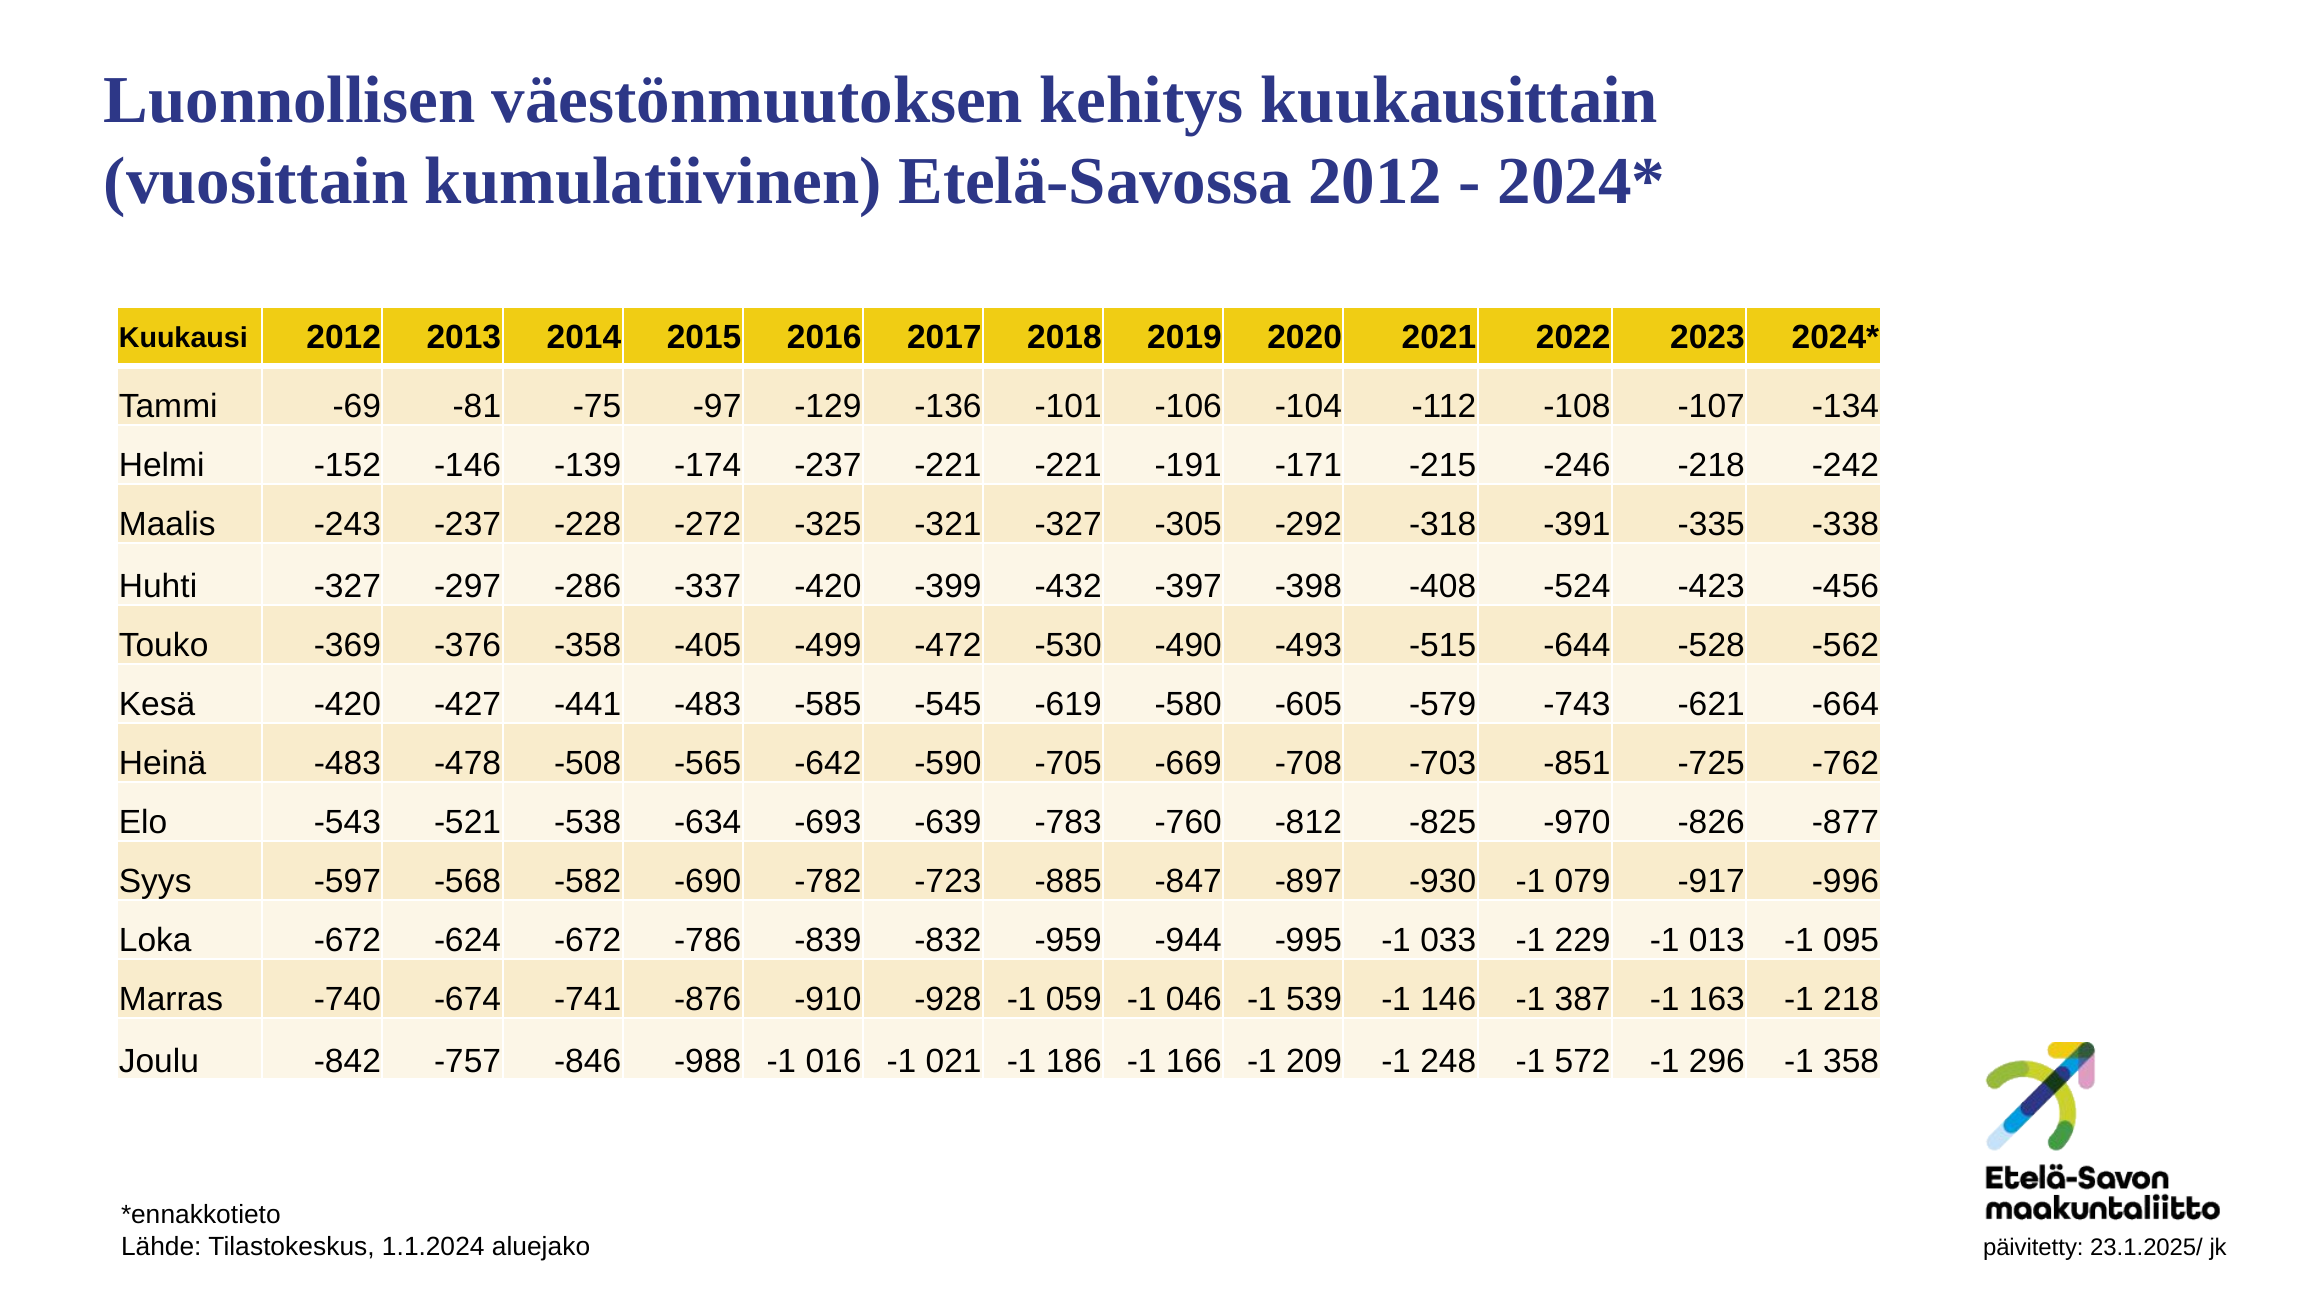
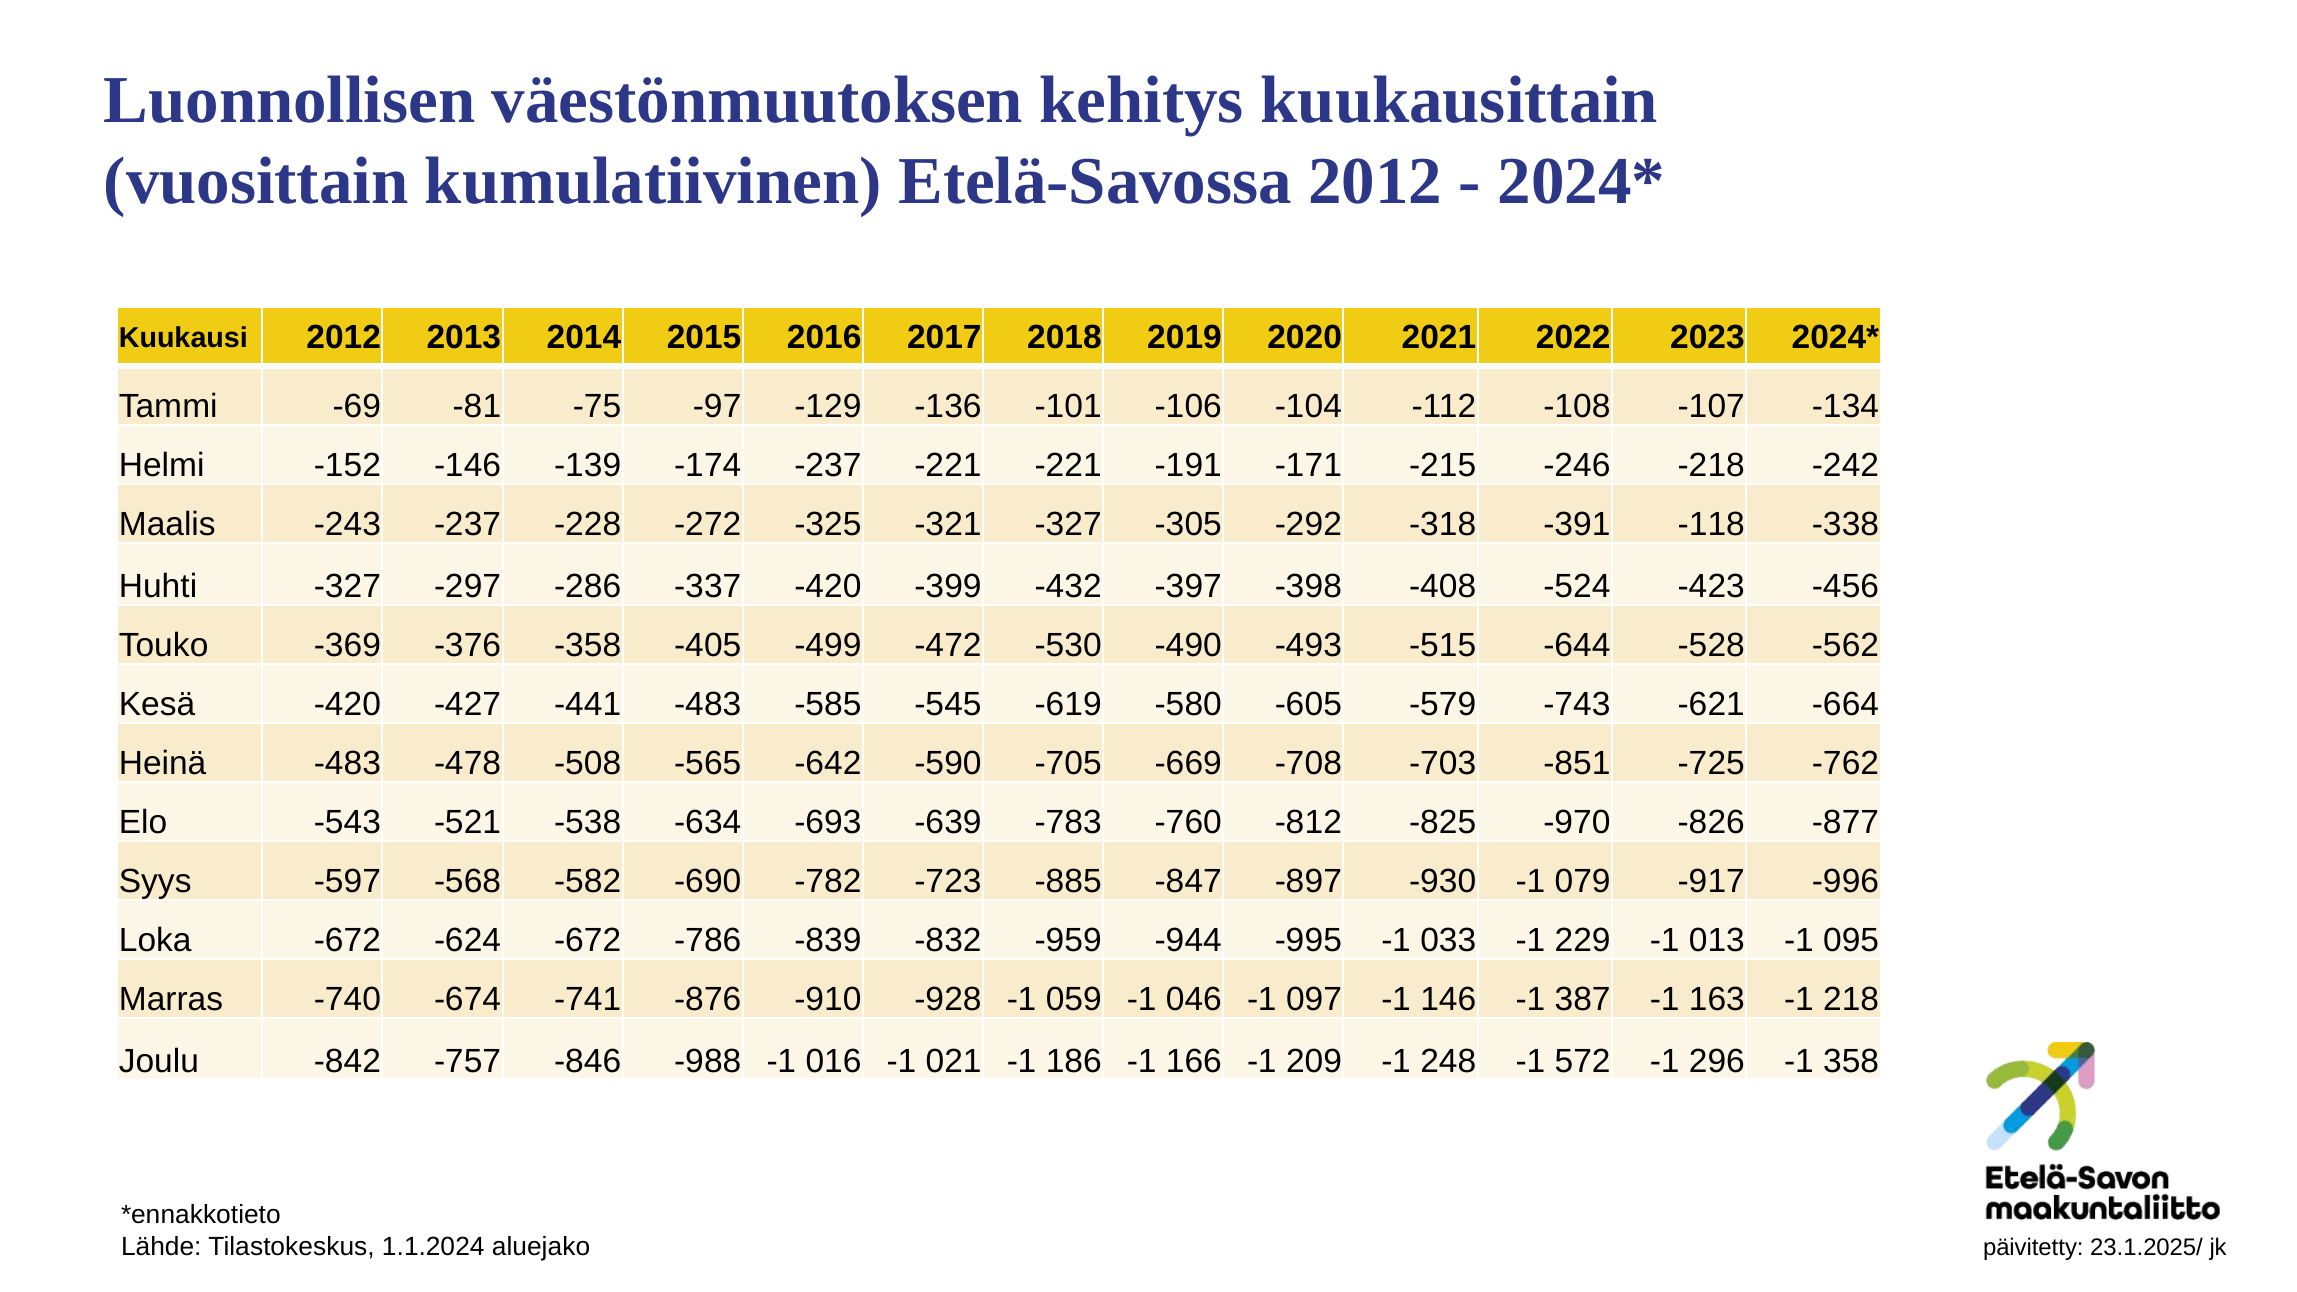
-335: -335 -> -118
539: 539 -> 097
